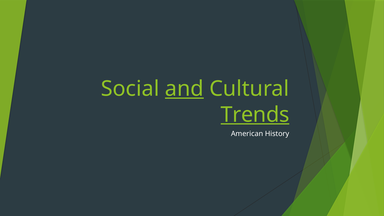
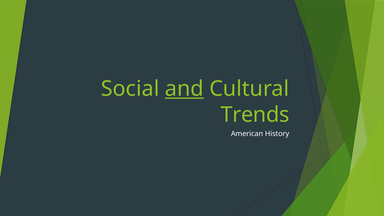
Trends underline: present -> none
